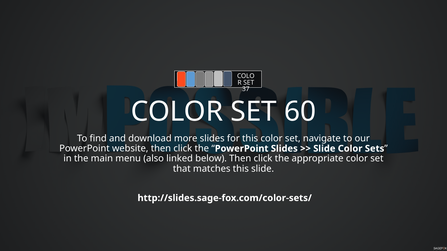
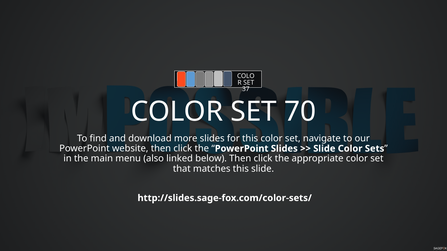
60: 60 -> 70
